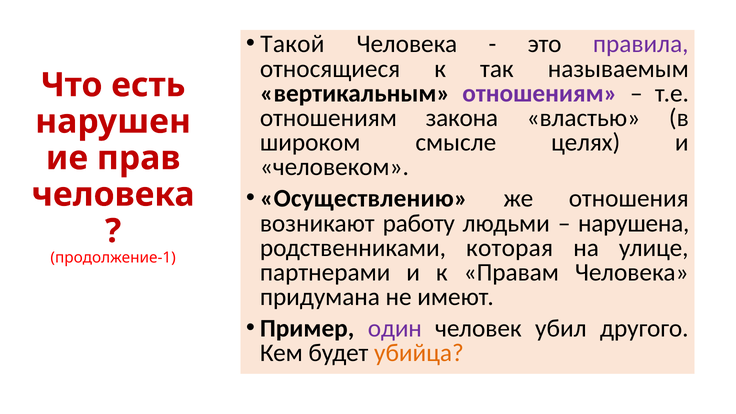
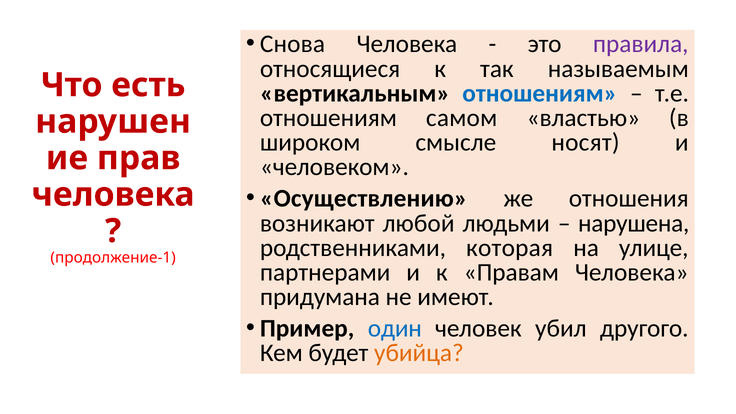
Такой: Такой -> Снова
отношениям at (540, 93) colour: purple -> blue
закона: закона -> самом
целях: целях -> носят
работу: работу -> любой
один colour: purple -> blue
